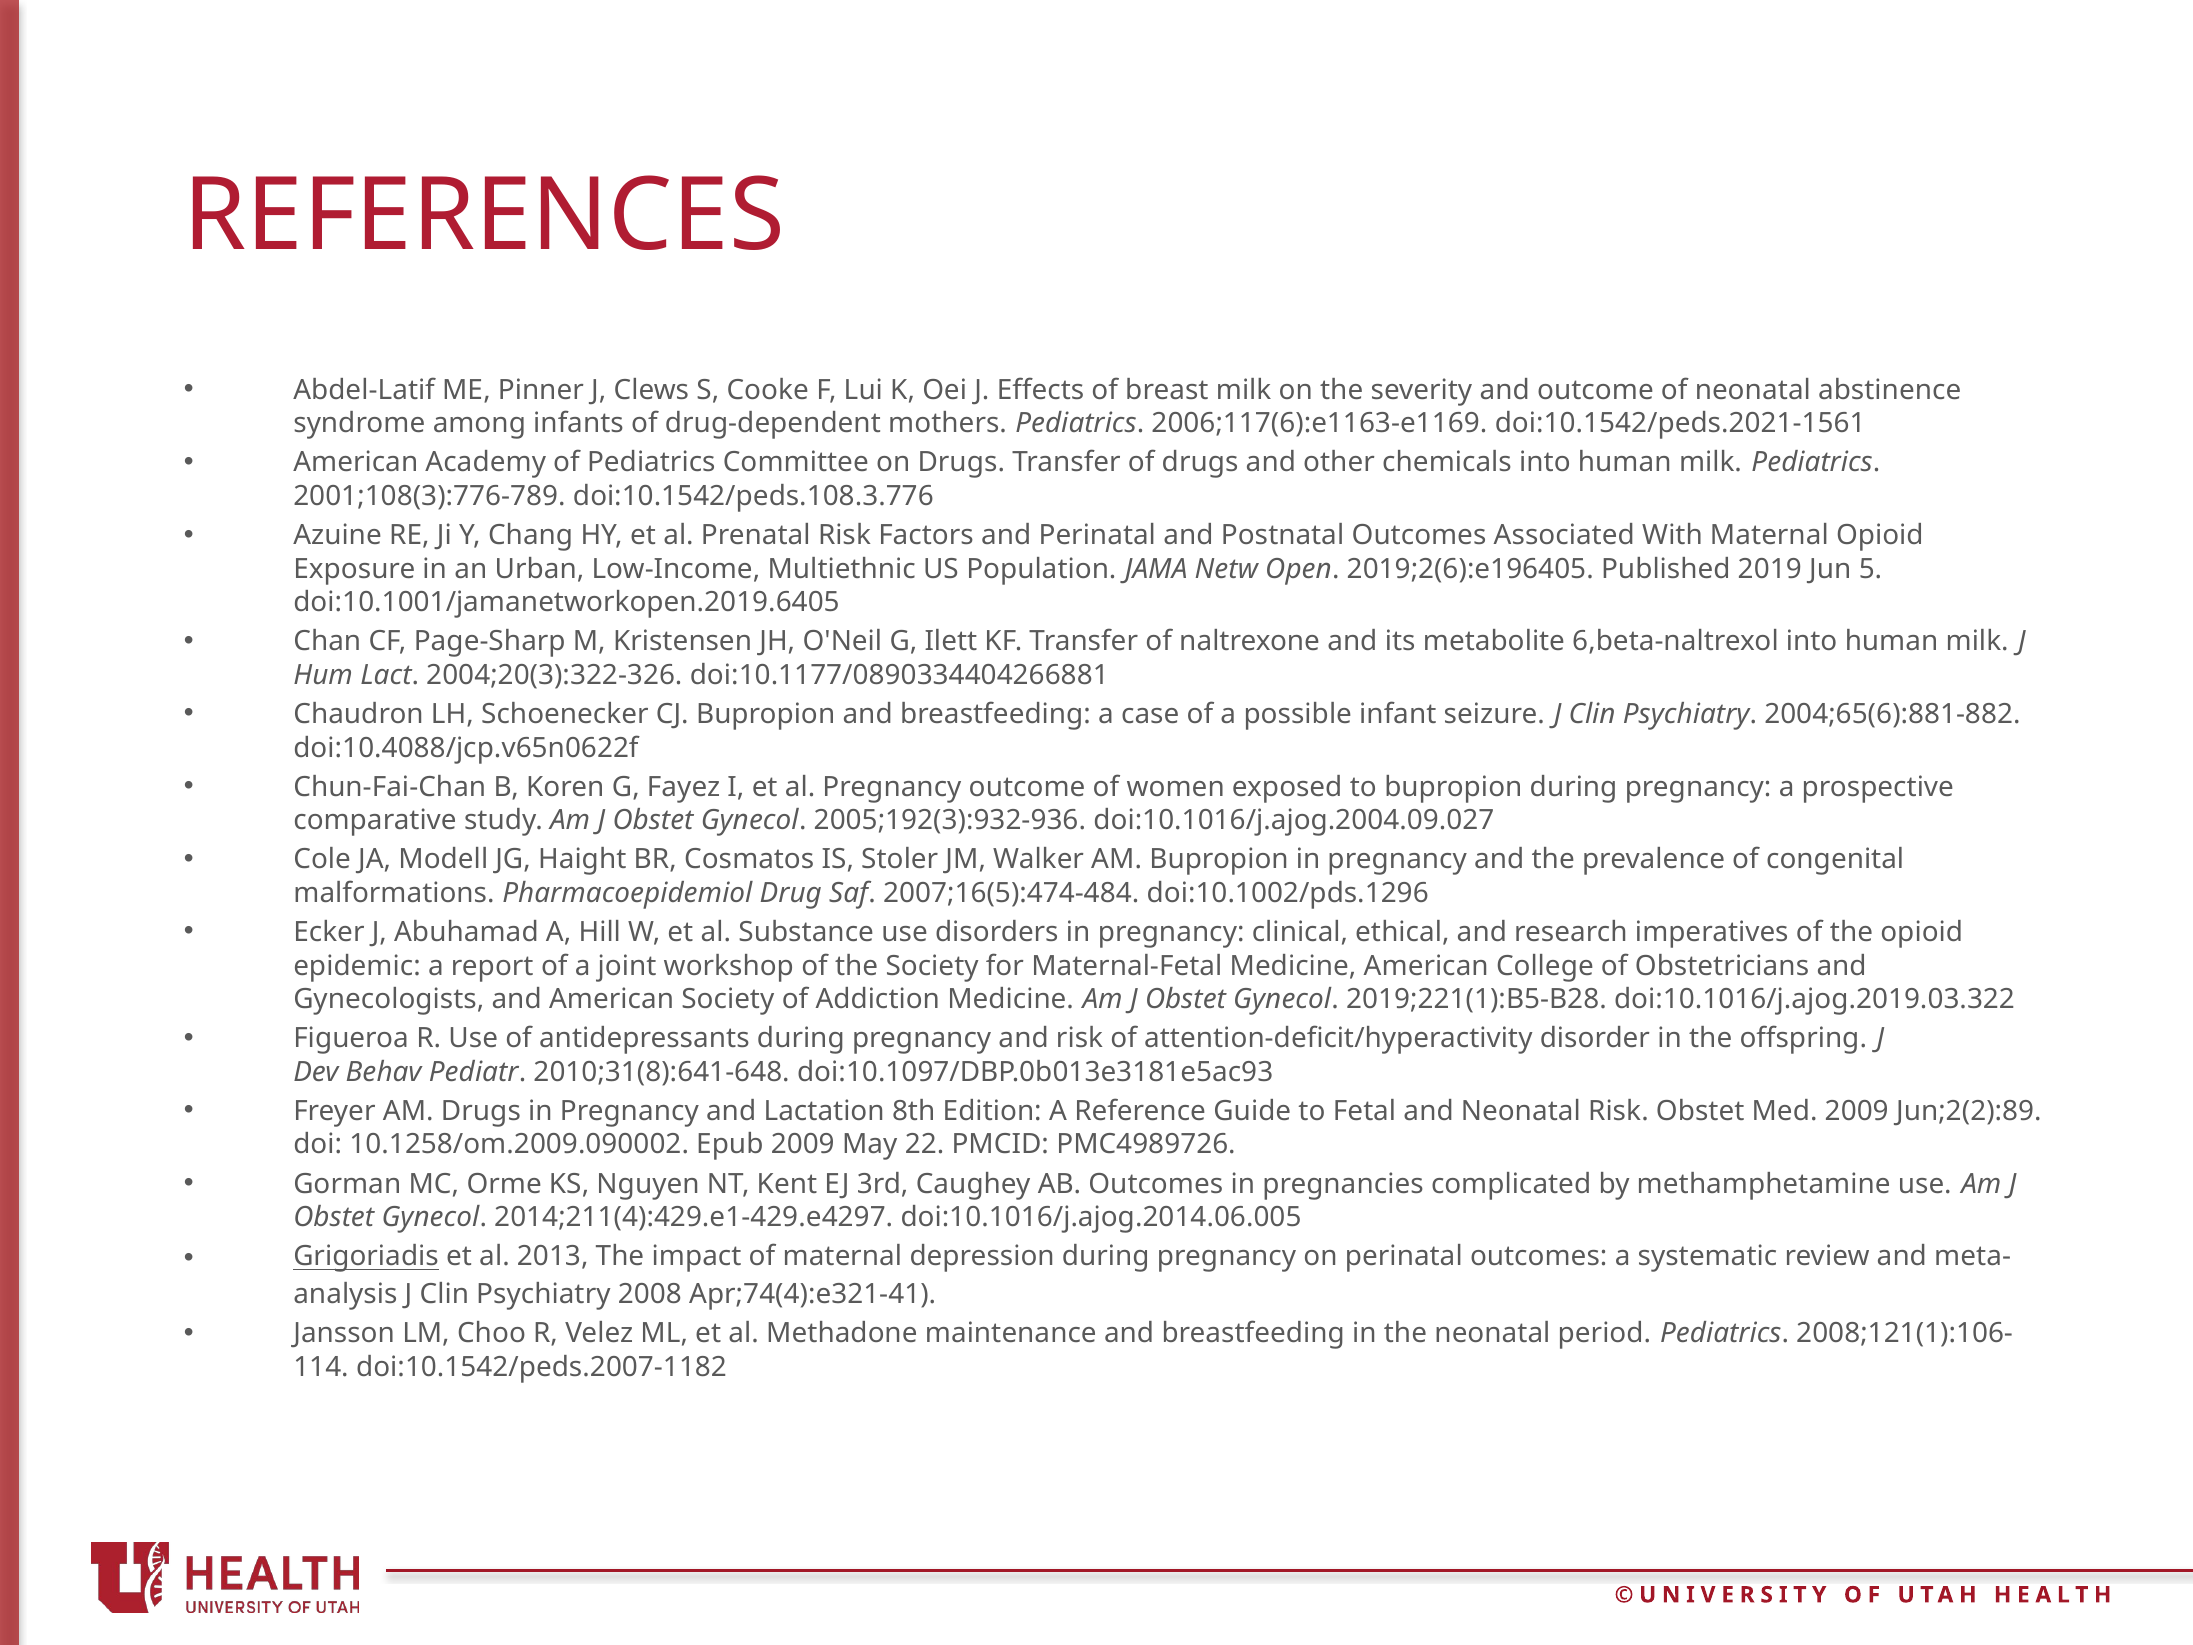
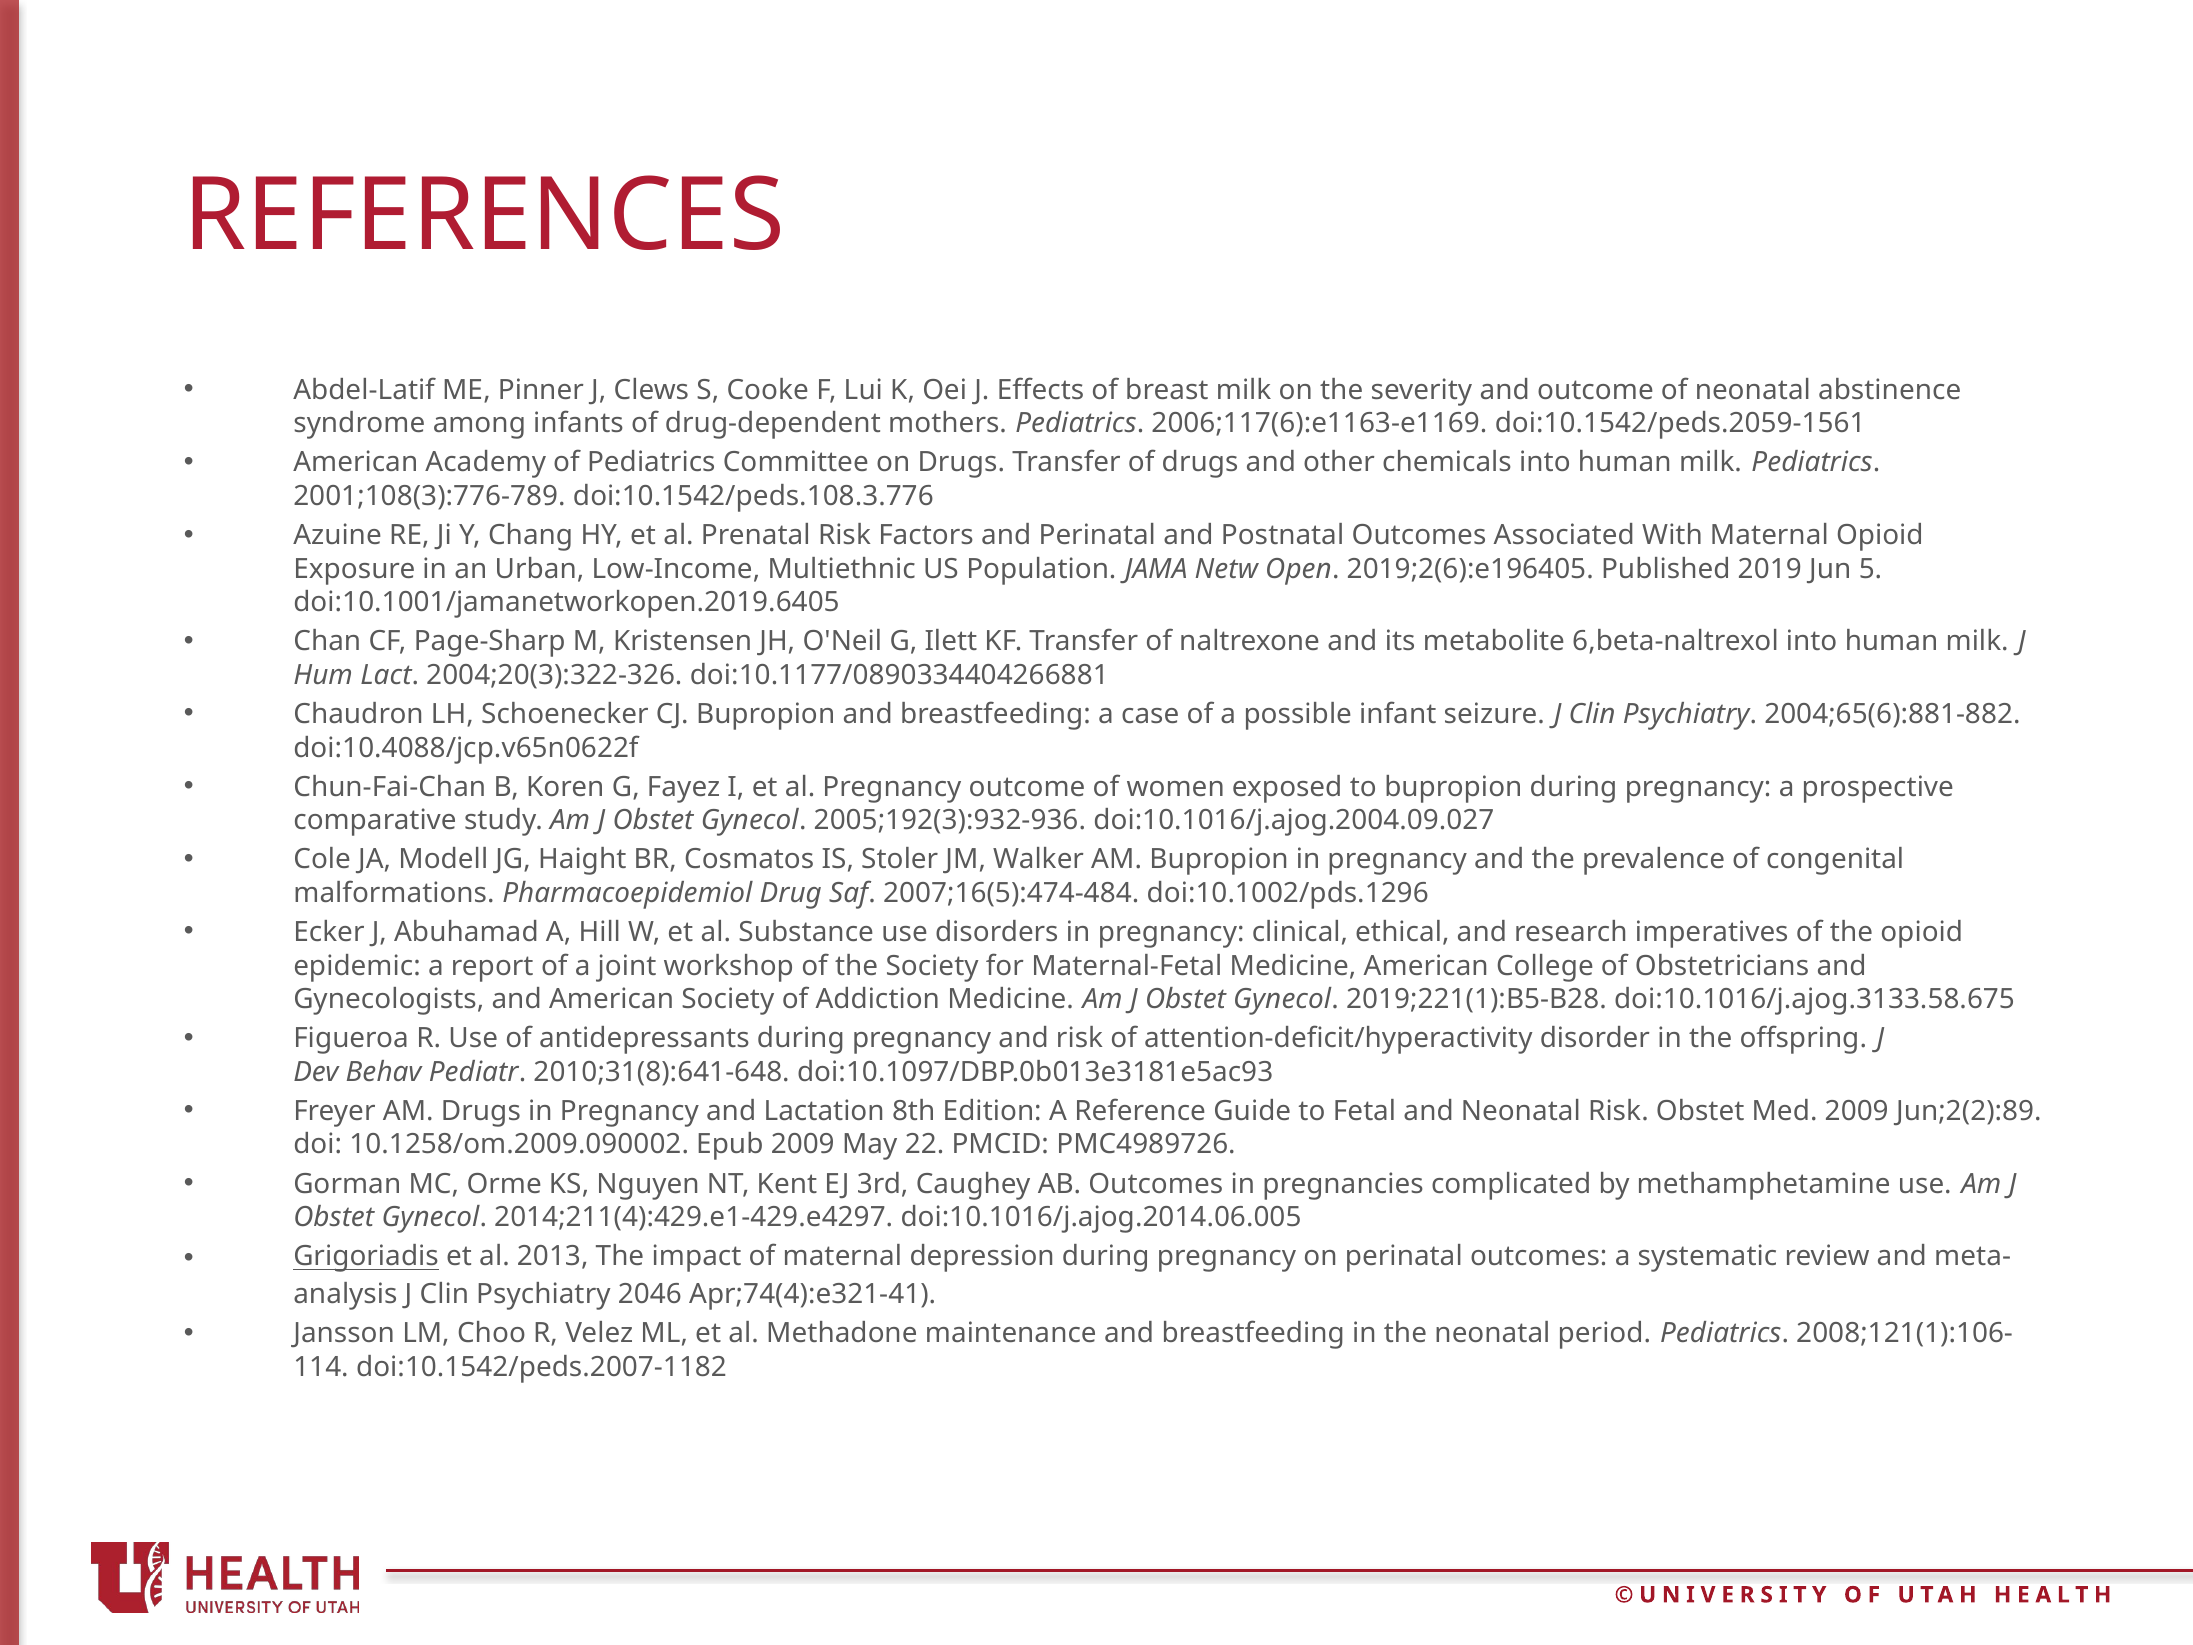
doi:10.1542/peds.2021-1561: doi:10.1542/peds.2021-1561 -> doi:10.1542/peds.2059-1561
doi:10.1016/j.ajog.2019.03.322: doi:10.1016/j.ajog.2019.03.322 -> doi:10.1016/j.ajog.3133.58.675
2008: 2008 -> 2046
